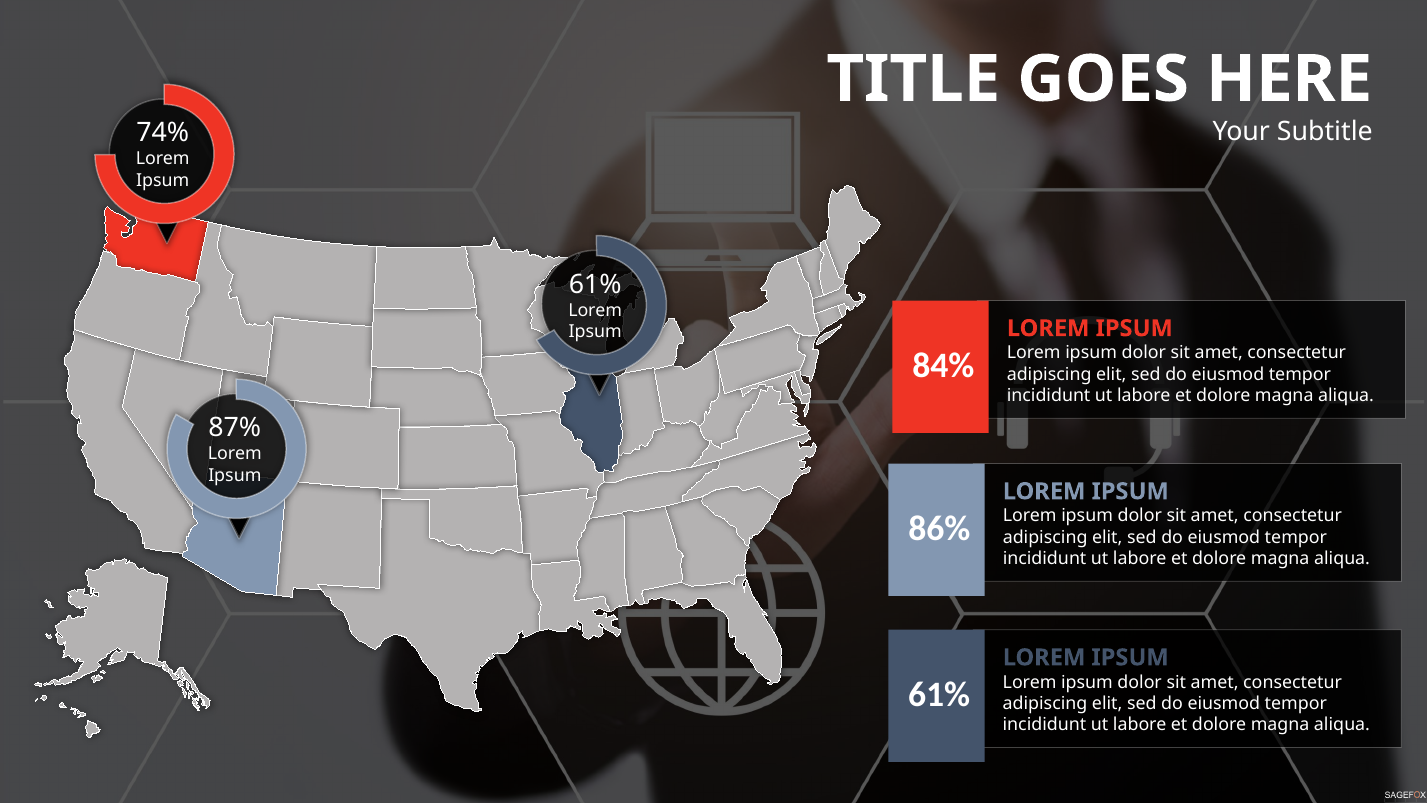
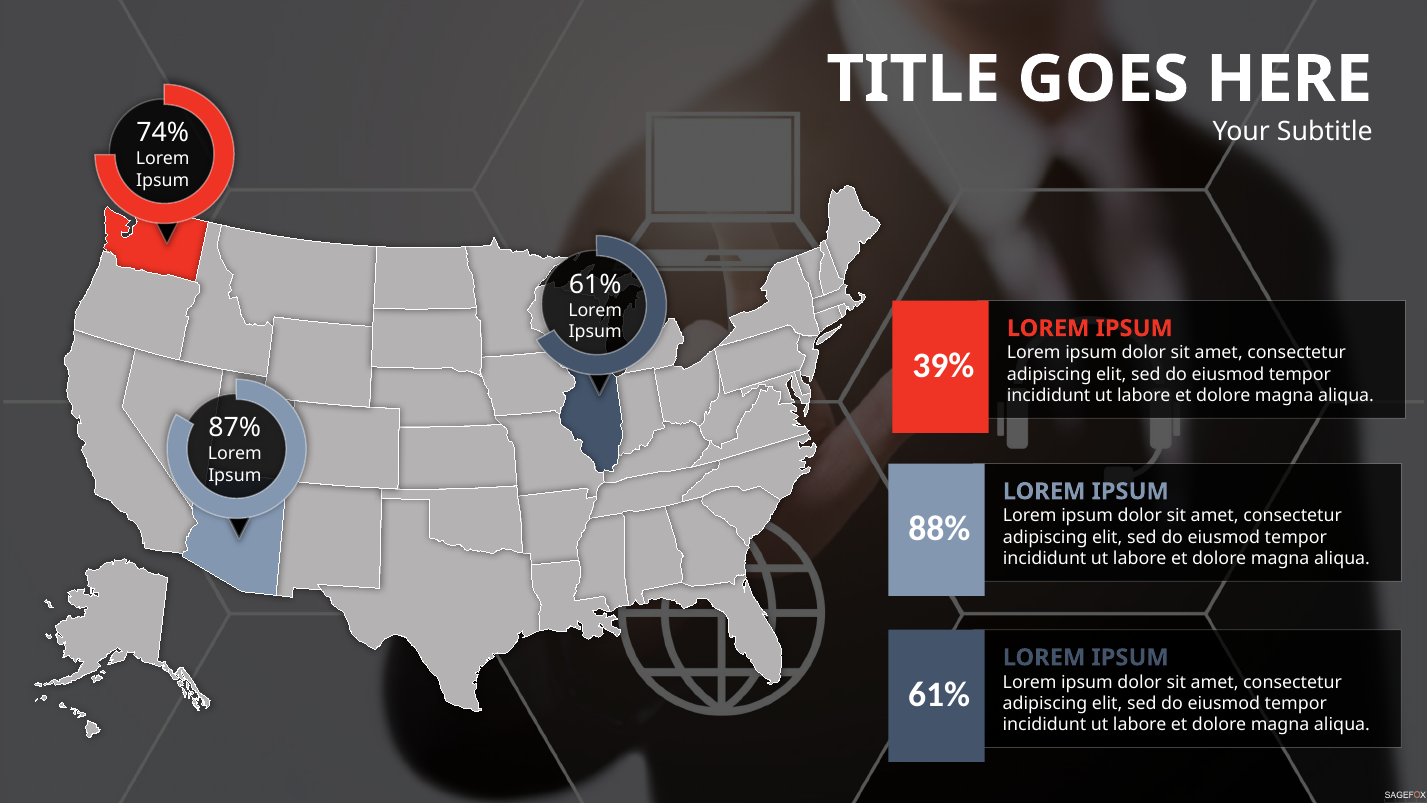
84%: 84% -> 39%
86%: 86% -> 88%
